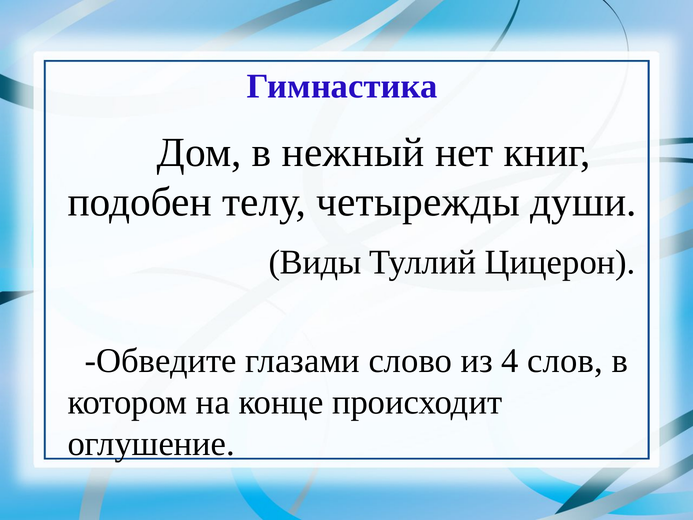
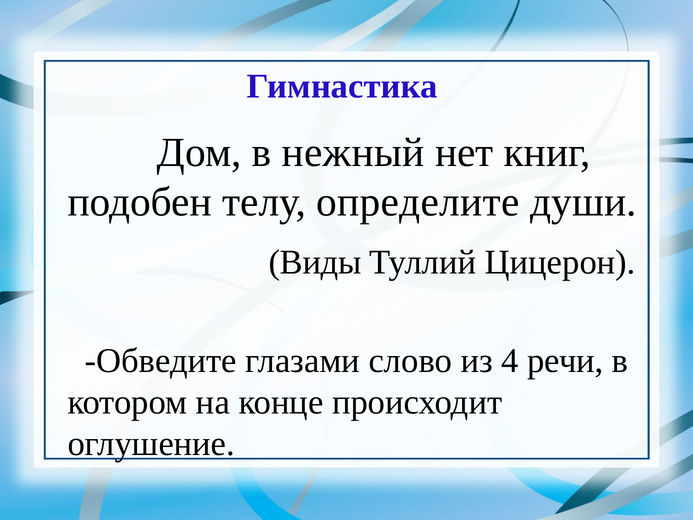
четырежды: четырежды -> определите
слов: слов -> речи
